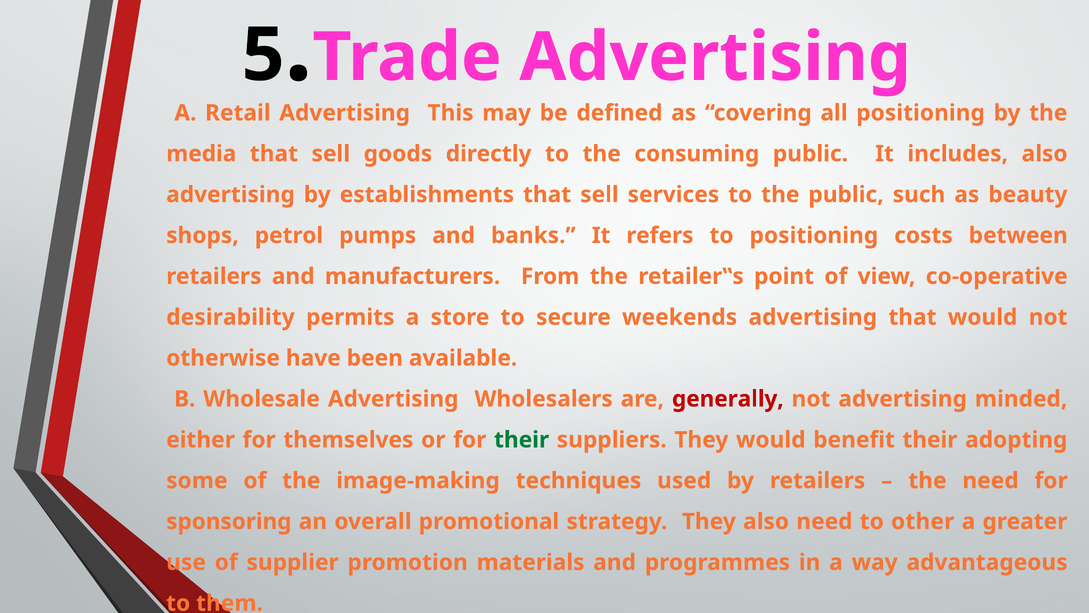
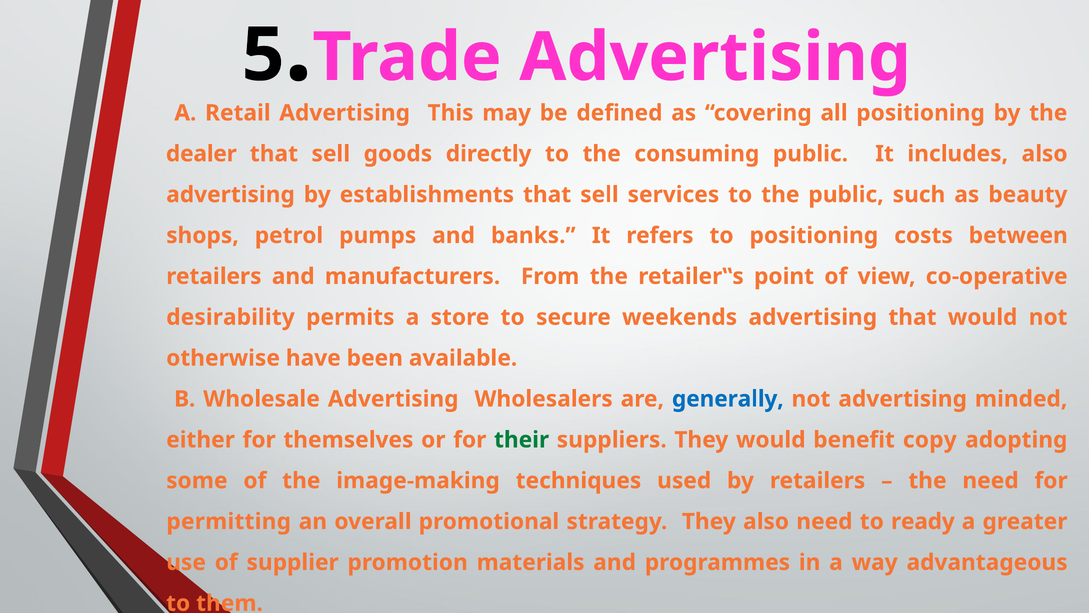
media: media -> dealer
generally colour: red -> blue
benefit their: their -> copy
sponsoring: sponsoring -> permitting
other: other -> ready
